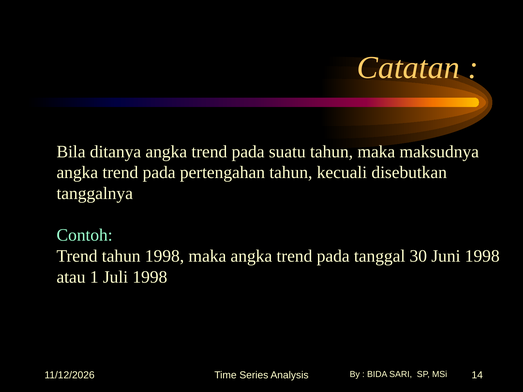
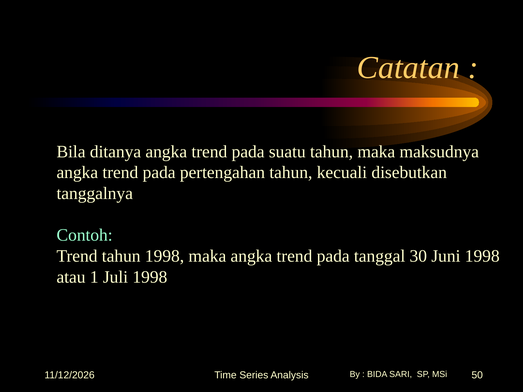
14: 14 -> 50
